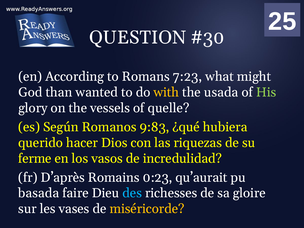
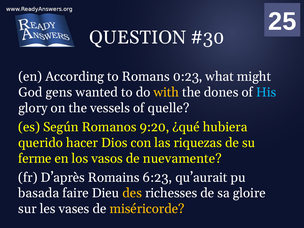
7:23: 7:23 -> 0:23
than: than -> gens
usada: usada -> dones
His colour: light green -> light blue
9:83: 9:83 -> 9:20
incredulidad: incredulidad -> nuevamente
0:23: 0:23 -> 6:23
des colour: light blue -> yellow
